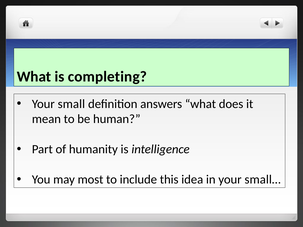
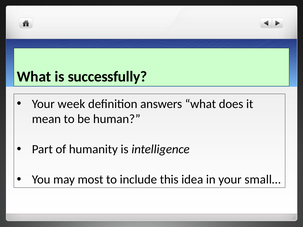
completing: completing -> successfully
small: small -> week
